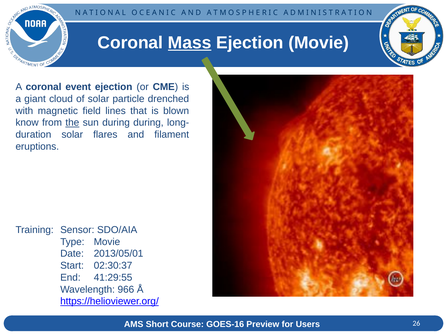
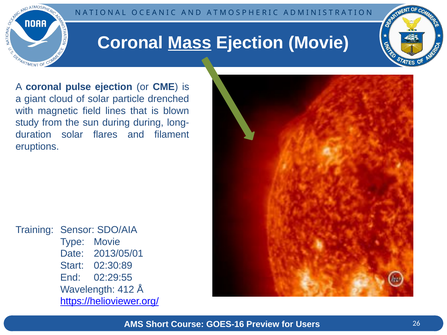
event: event -> pulse
know: know -> study
the underline: present -> none
02:30:37: 02:30:37 -> 02:30:89
41:29:55: 41:29:55 -> 02:29:55
966: 966 -> 412
